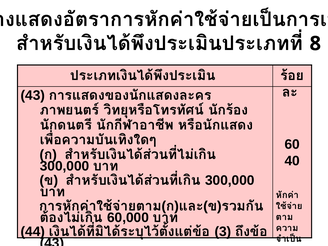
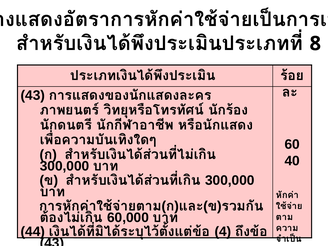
3: 3 -> 4
